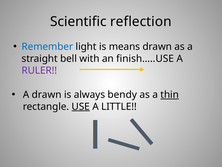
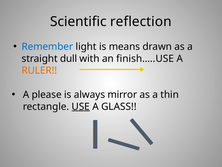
bell: bell -> dull
RULER colour: purple -> orange
A drawn: drawn -> please
bendy: bendy -> mirror
thin underline: present -> none
LITTLE: LITTLE -> GLASS
